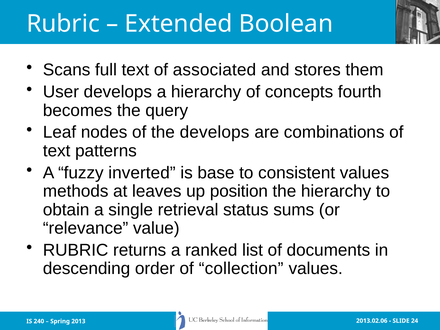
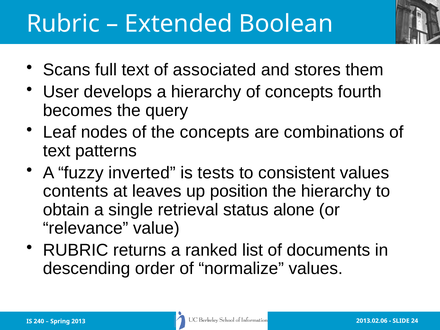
the develops: develops -> concepts
base: base -> tests
methods: methods -> contents
sums: sums -> alone
collection: collection -> normalize
